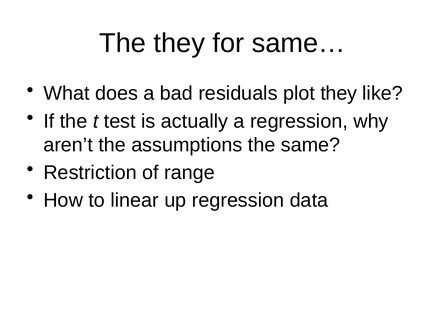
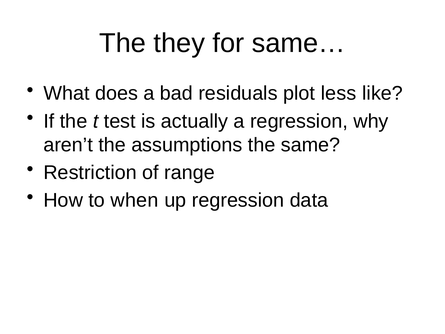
plot they: they -> less
linear: linear -> when
